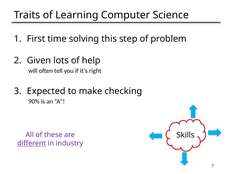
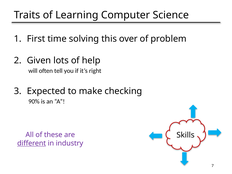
step: step -> over
